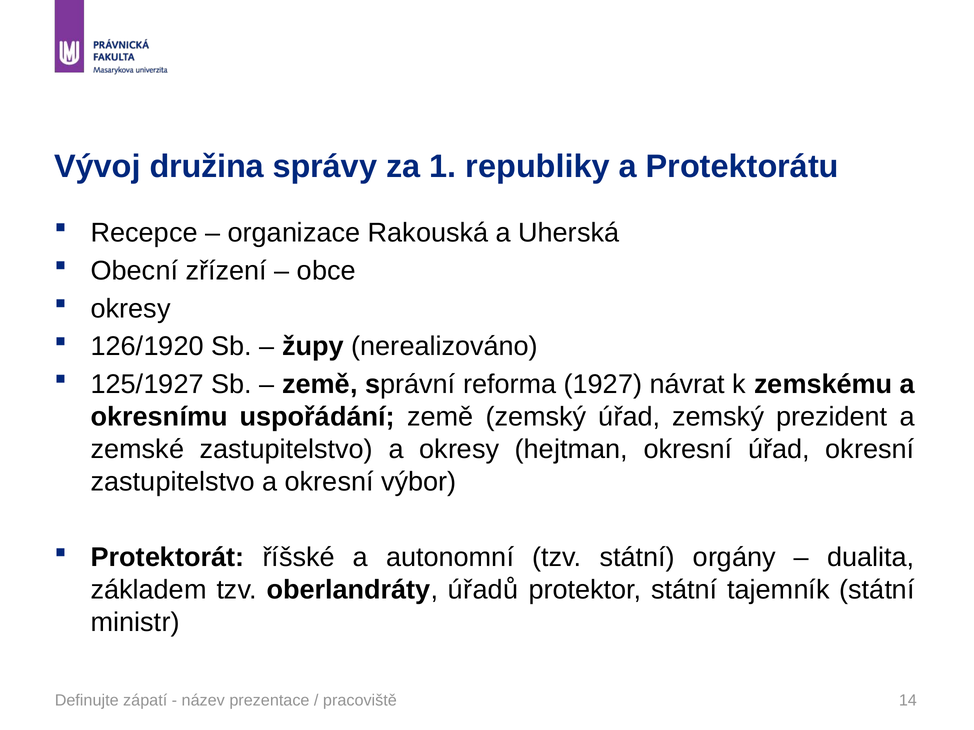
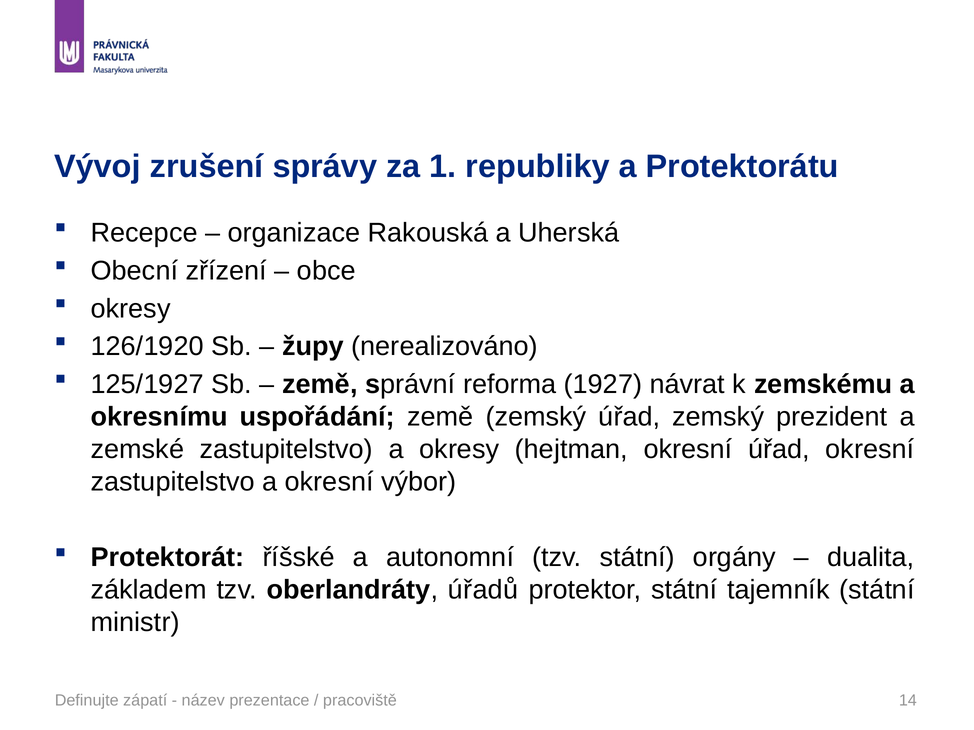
družina: družina -> zrušení
